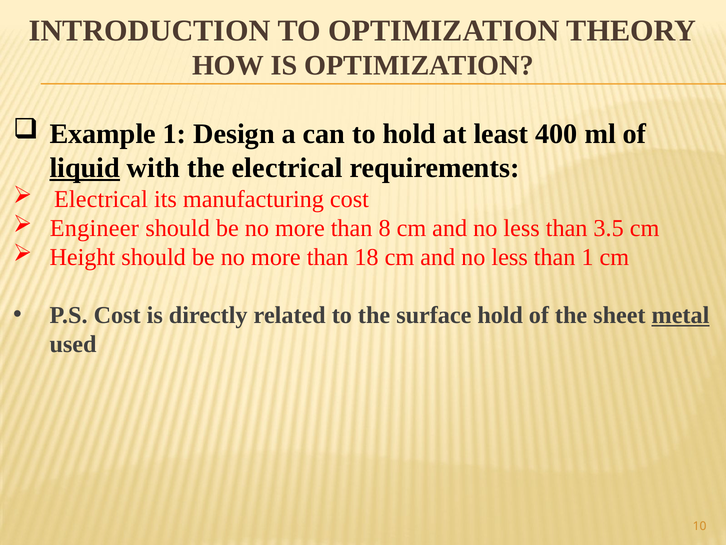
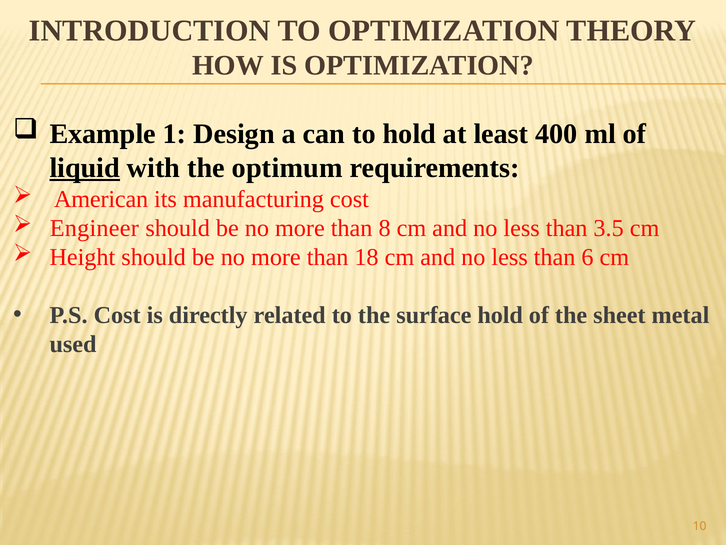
the electrical: electrical -> optimum
Electrical at (101, 199): Electrical -> American
than 1: 1 -> 6
metal underline: present -> none
